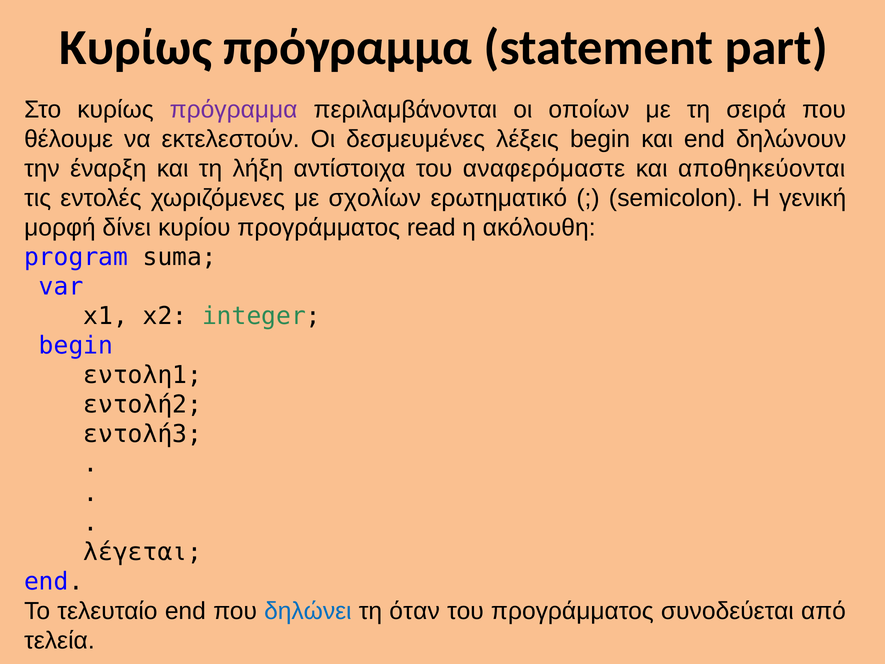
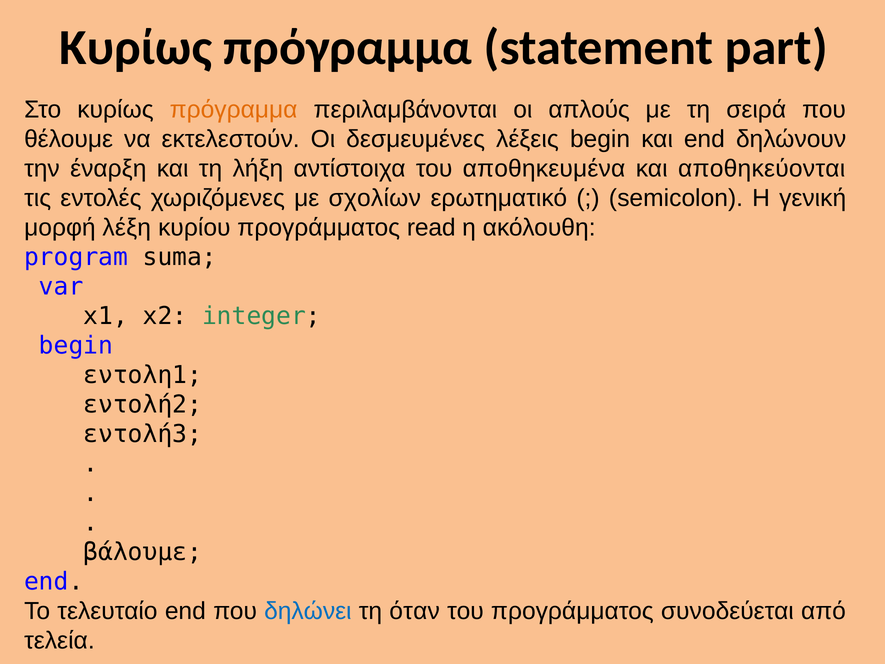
πρόγραμμα at (234, 109) colour: purple -> orange
οποίων: οποίων -> απλούς
αναφερόμαστε: αναφερόμαστε -> αποθηκευμένα
δίνει: δίνει -> λέξη
λέγεται: λέγεται -> βάλουμε
